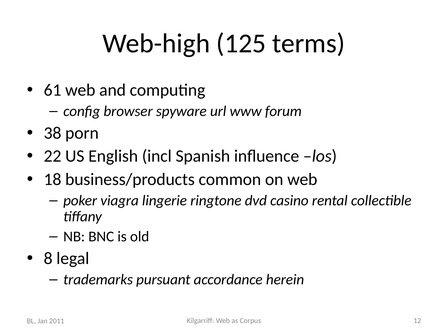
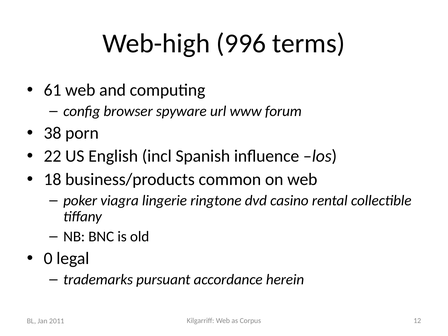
125: 125 -> 996
8: 8 -> 0
